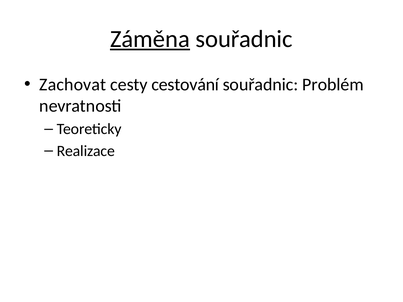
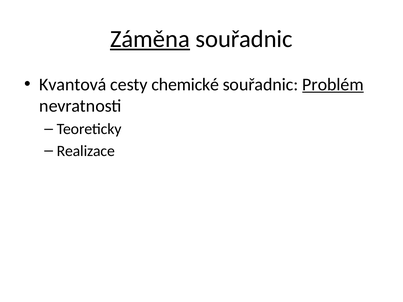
Zachovat: Zachovat -> Kvantová
cestování: cestování -> chemické
Problém underline: none -> present
